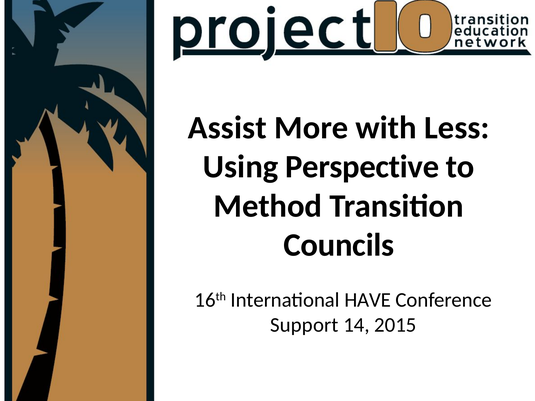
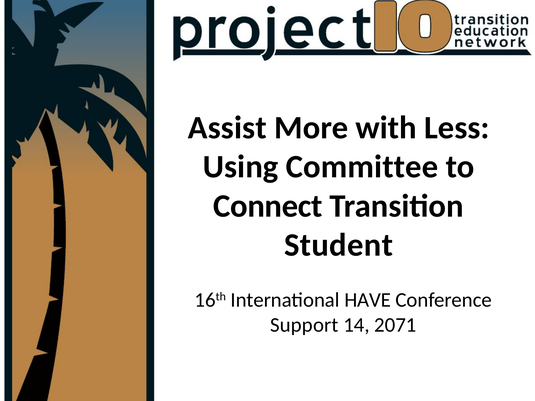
Perspective: Perspective -> Committee
Method: Method -> Connect
Councils: Councils -> Student
2015: 2015 -> 2071
